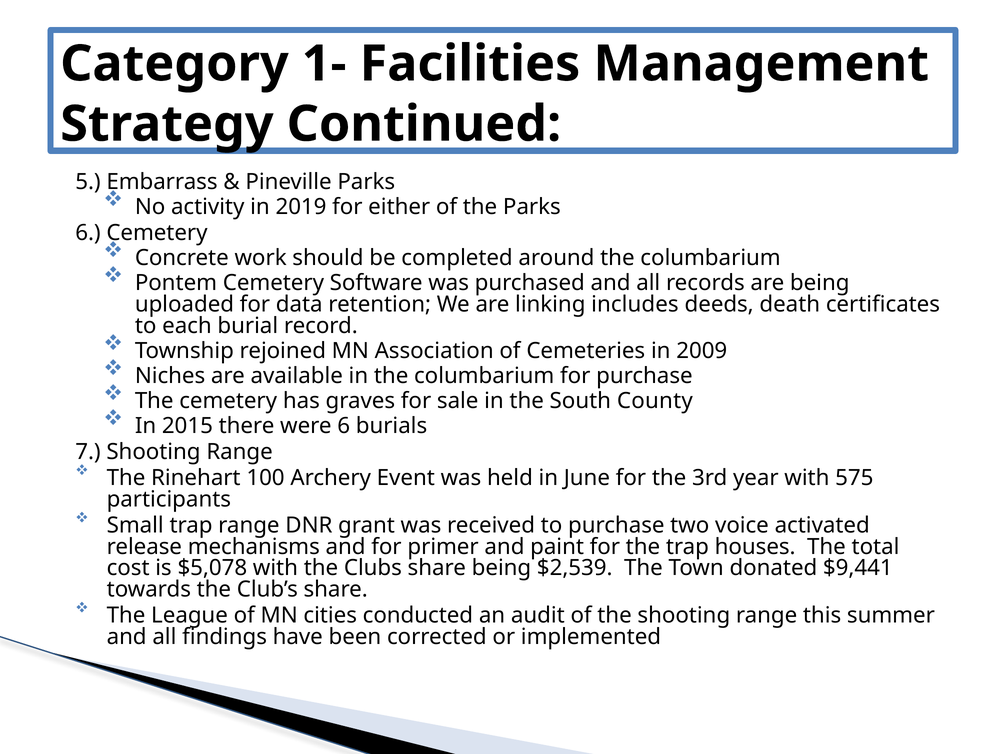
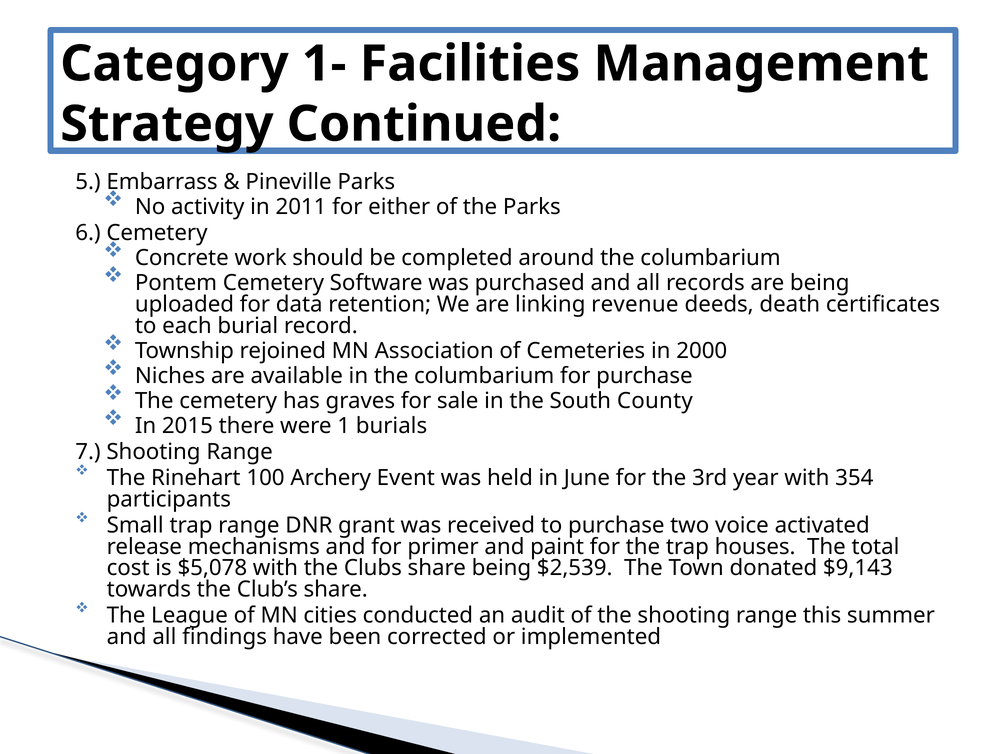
2019: 2019 -> 2011
includes: includes -> revenue
2009: 2009 -> 2000
were 6: 6 -> 1
575: 575 -> 354
$9,441: $9,441 -> $9,143
